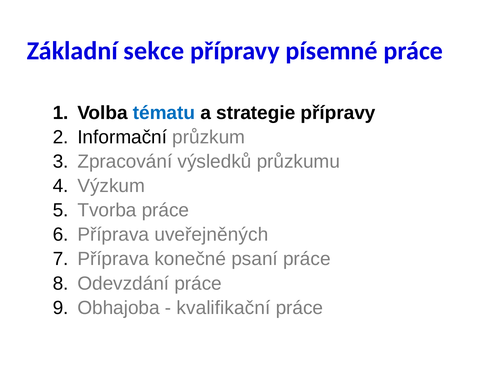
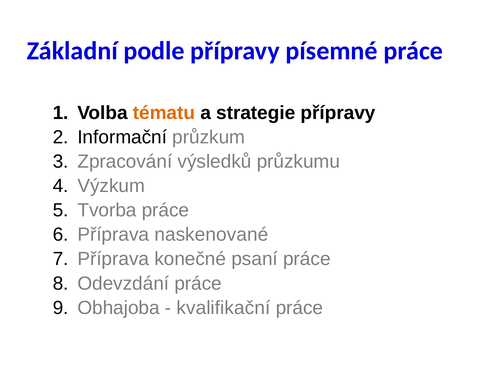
sekce: sekce -> podle
tématu colour: blue -> orange
uveřejněných: uveřejněných -> naskenované
